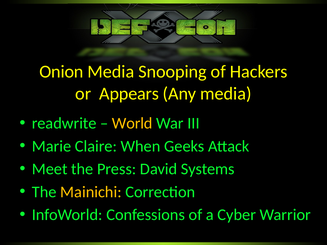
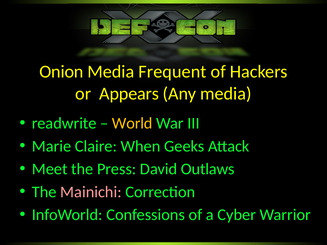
Snooping: Snooping -> Frequent
Systems: Systems -> Outlaws
Mainichi colour: yellow -> pink
